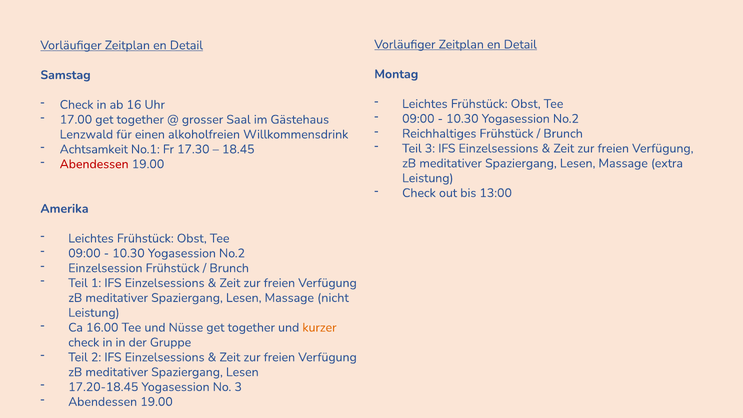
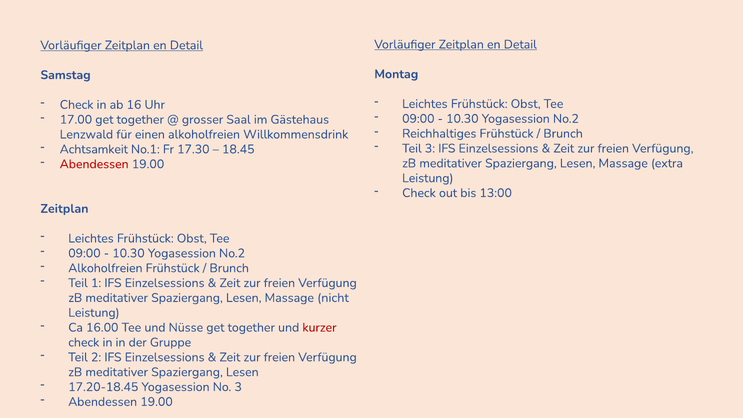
Amerika at (64, 209): Amerika -> Zeitplan
Einzelsession at (105, 268): Einzelsession -> Alkoholfreien
kurzer colour: orange -> red
